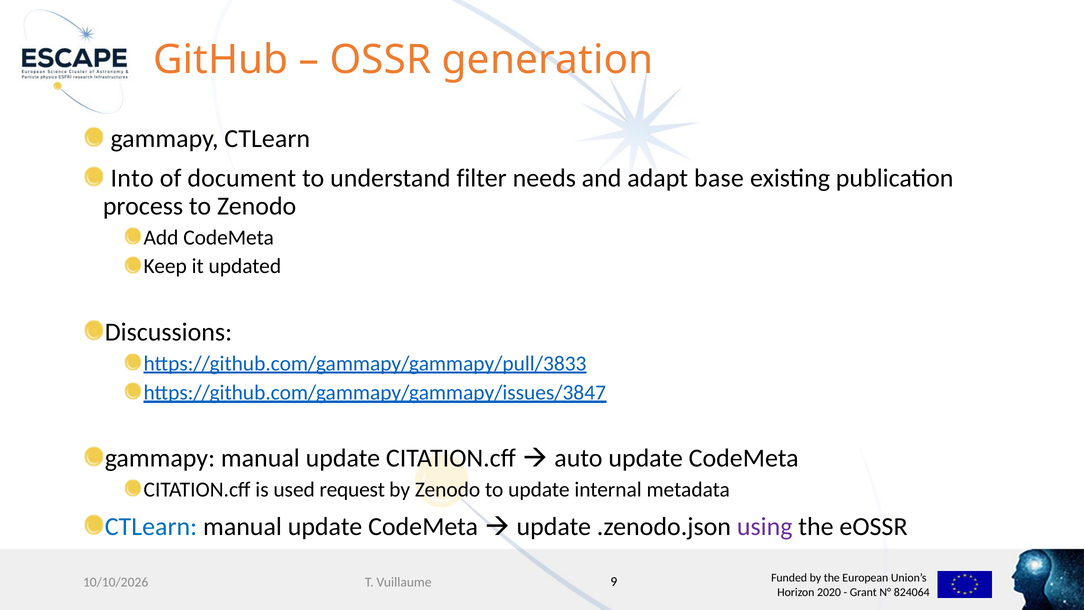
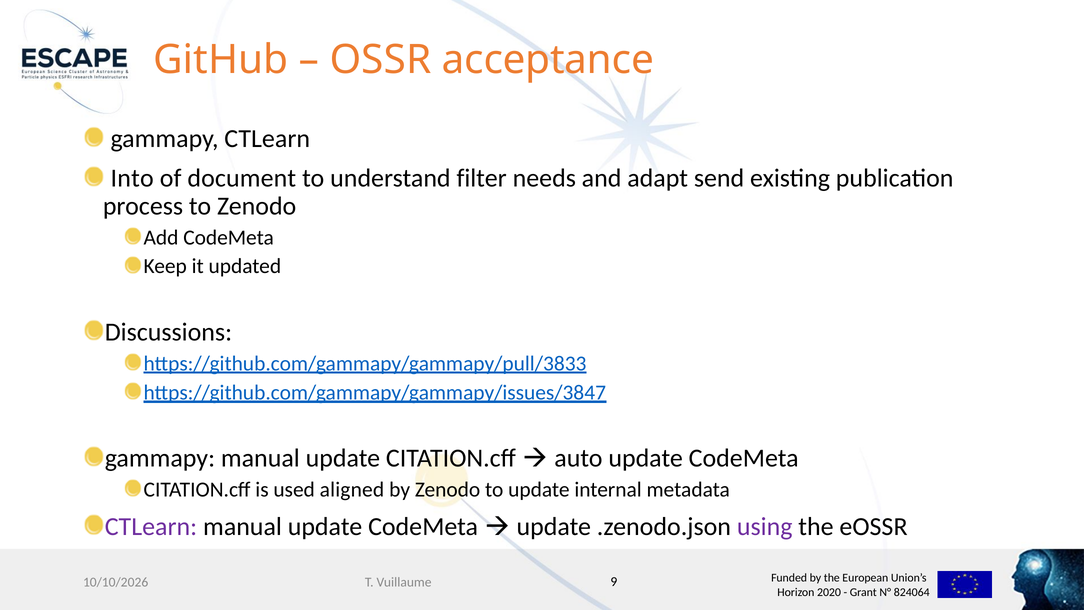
generation: generation -> acceptance
base: base -> send
request: request -> aligned
CTLearn at (151, 526) colour: blue -> purple
